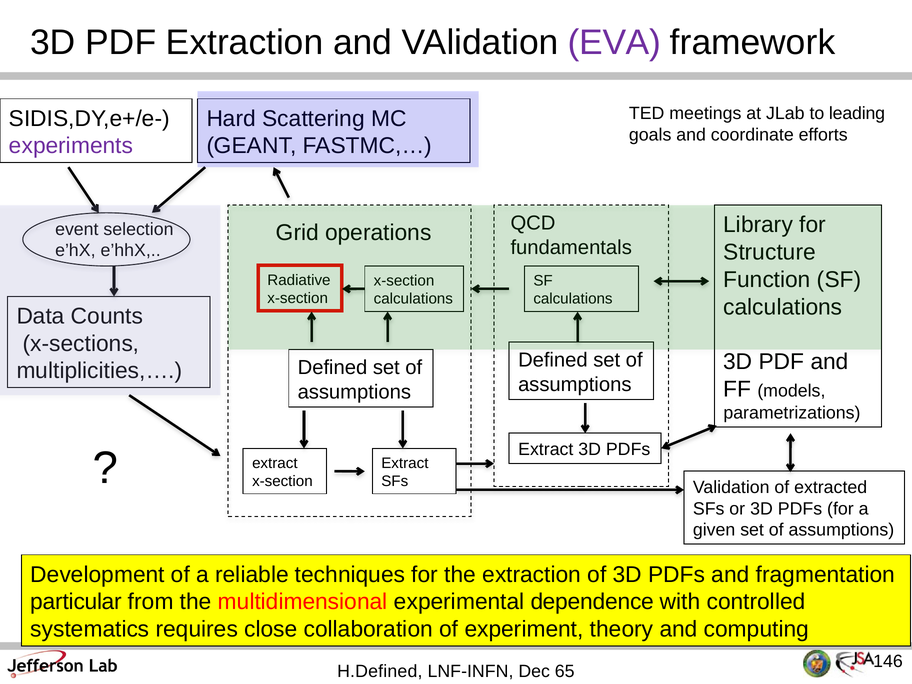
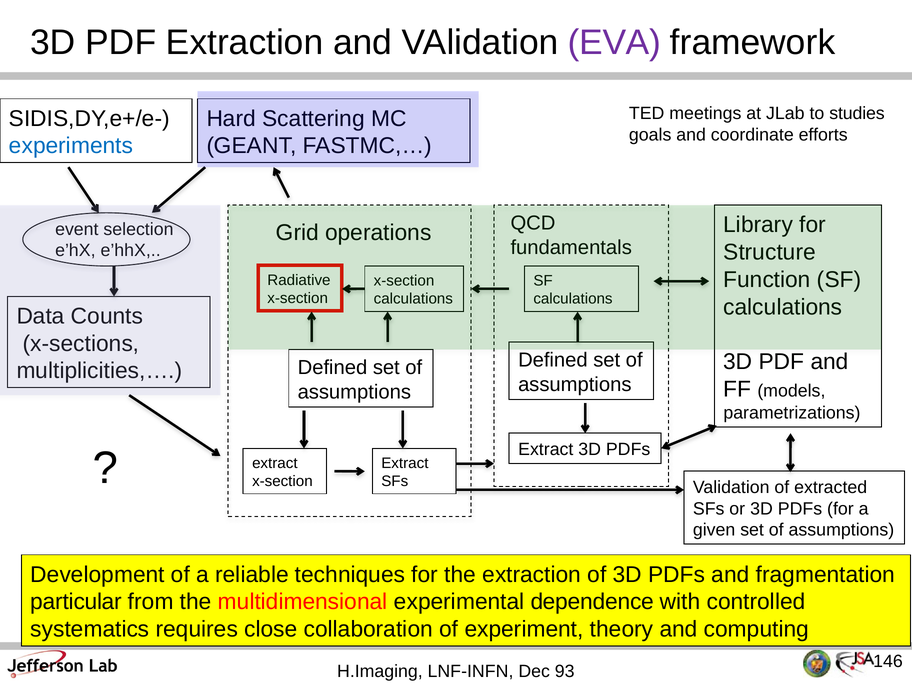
leading: leading -> studies
experiments colour: purple -> blue
H.Defined: H.Defined -> H.Imaging
65: 65 -> 93
